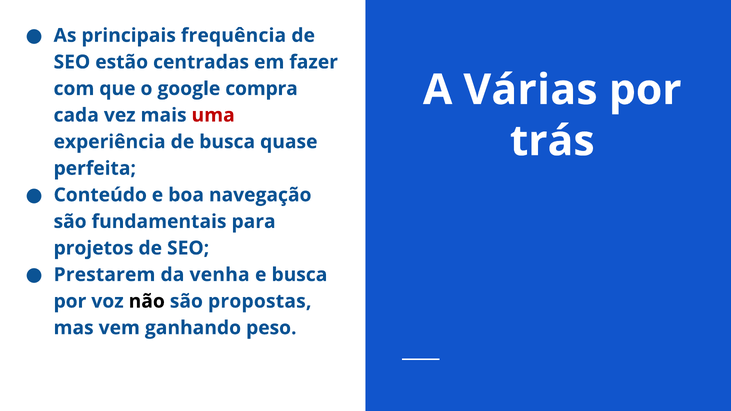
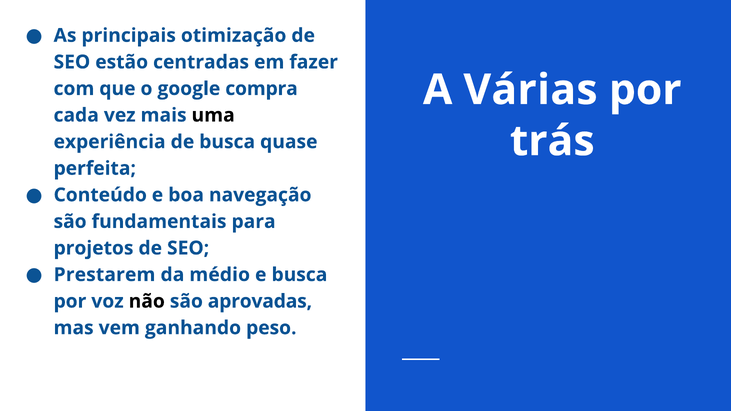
frequência: frequência -> otimização
uma colour: red -> black
venha: venha -> médio
propostas: propostas -> aprovadas
